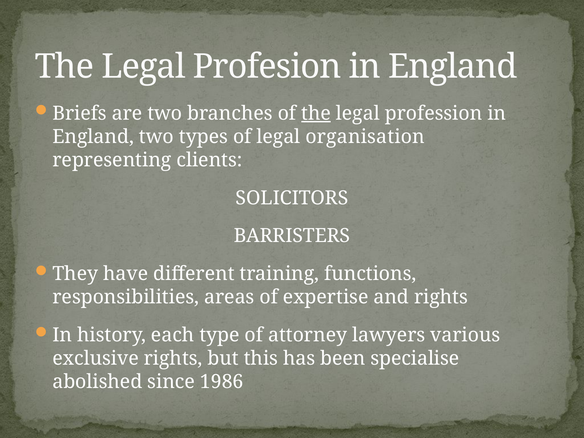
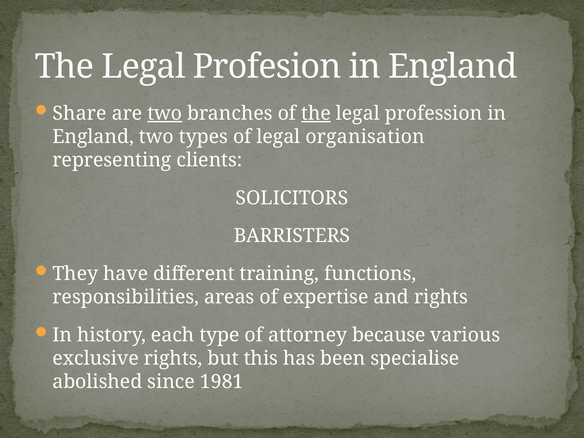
Briefs: Briefs -> Share
two at (165, 113) underline: none -> present
lawyers: lawyers -> because
1986: 1986 -> 1981
